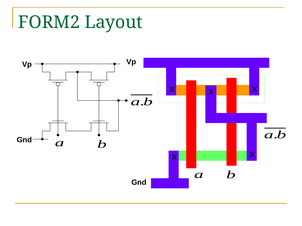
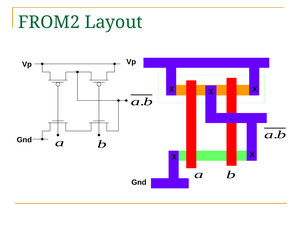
FORM2: FORM2 -> FROM2
